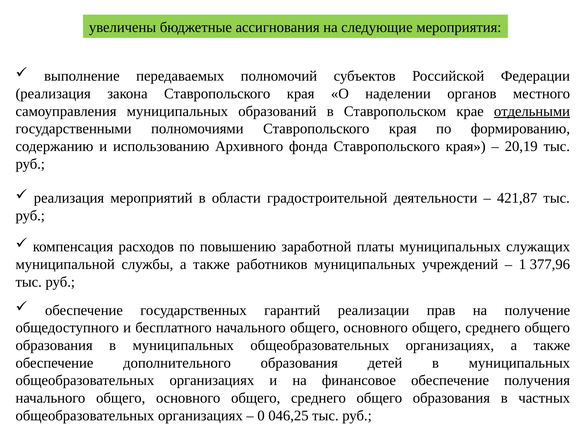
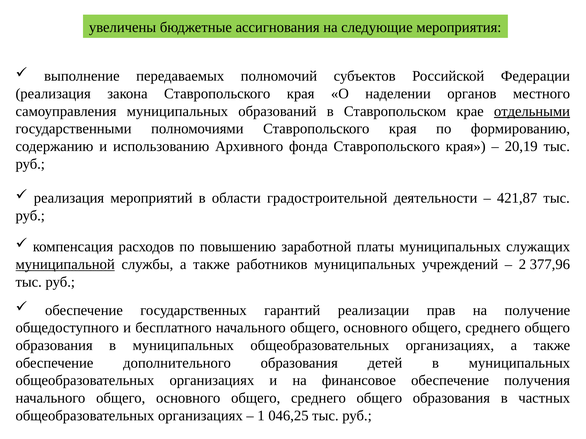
муниципальной underline: none -> present
1: 1 -> 2
0: 0 -> 1
